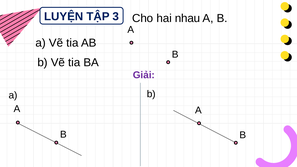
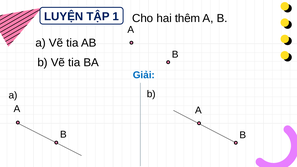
3: 3 -> 1
nhau: nhau -> thêm
Giải colour: purple -> blue
